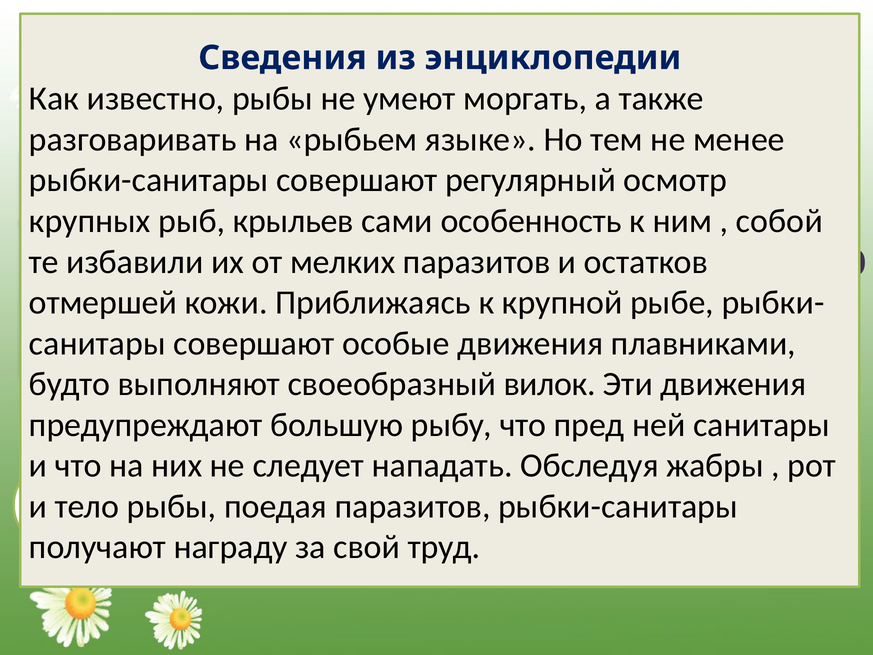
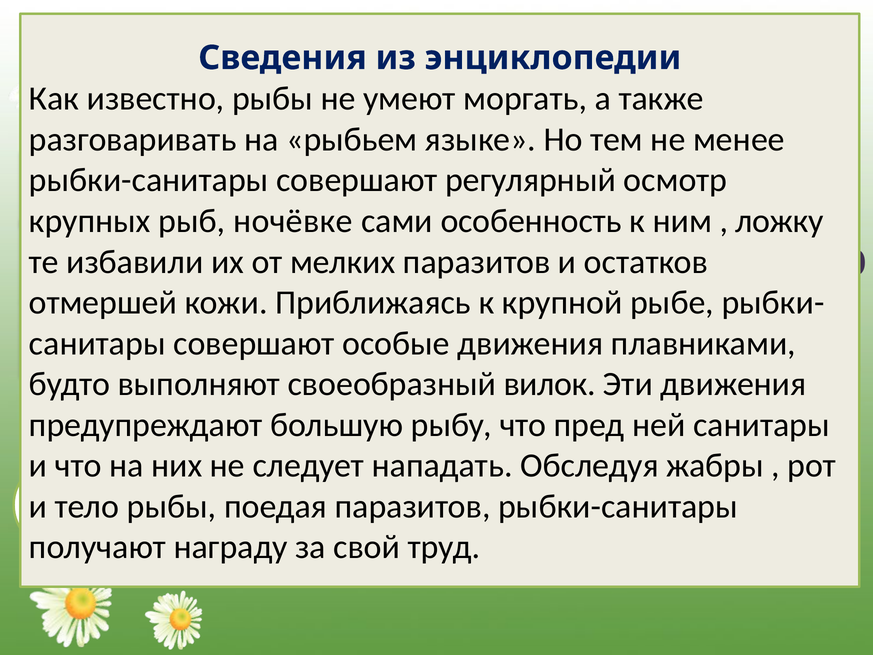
крыльев: крыльев -> ночёвке
собой: собой -> ложку
